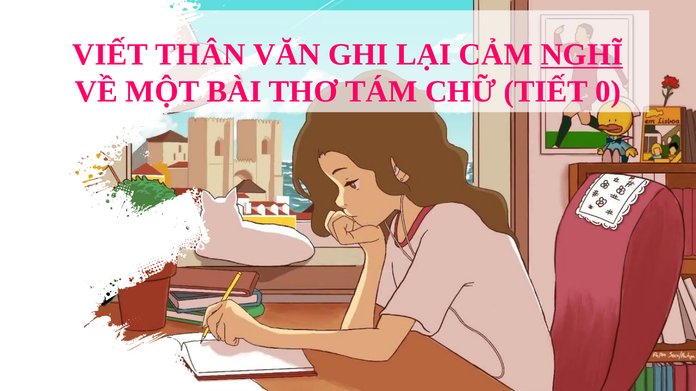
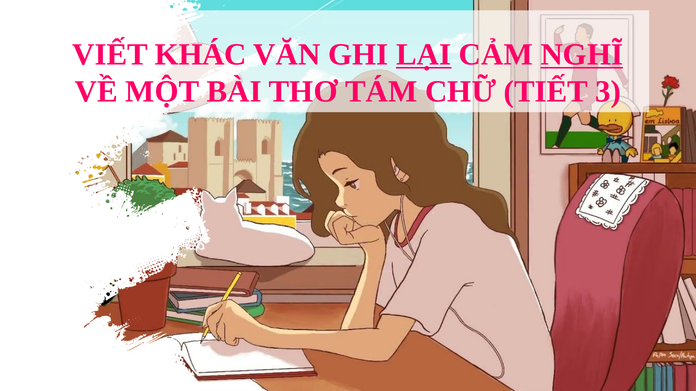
THÂN: THÂN -> KHÁC
LẠI underline: none -> present
0: 0 -> 3
